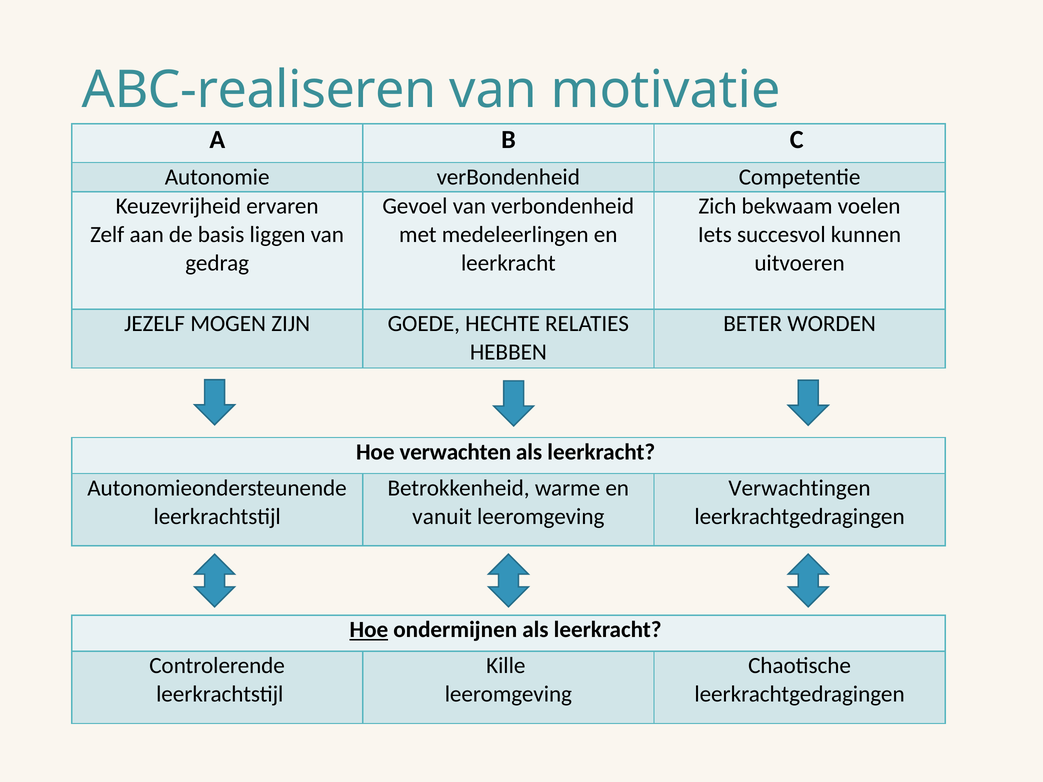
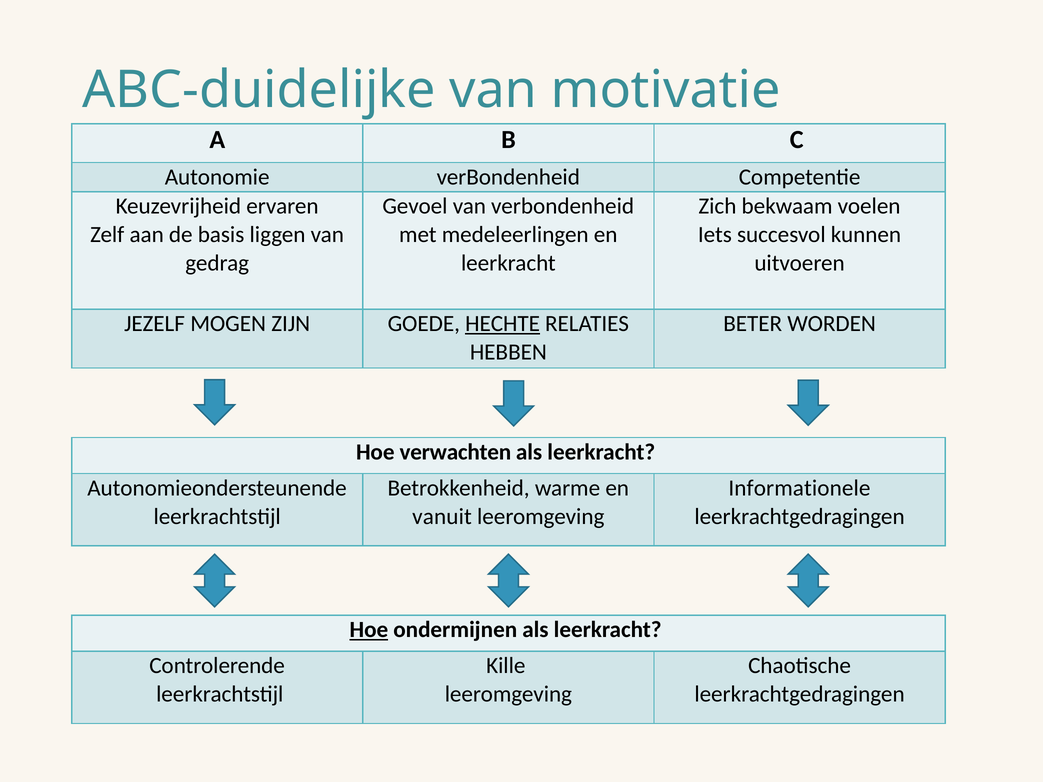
ABC-realiseren: ABC-realiseren -> ABC-duidelijke
HECHTE underline: none -> present
Verwachtingen: Verwachtingen -> Informationele
